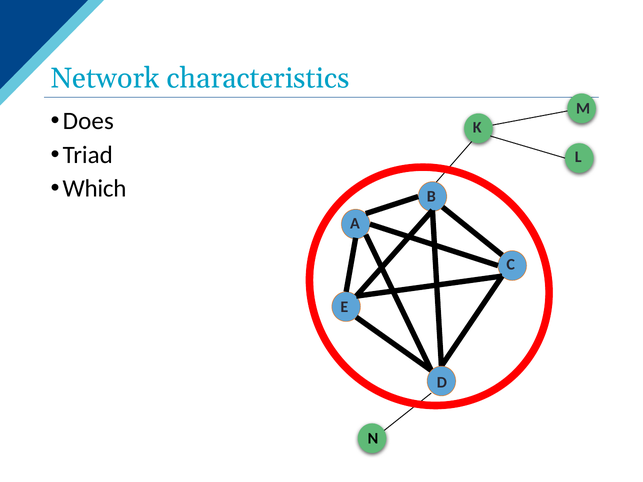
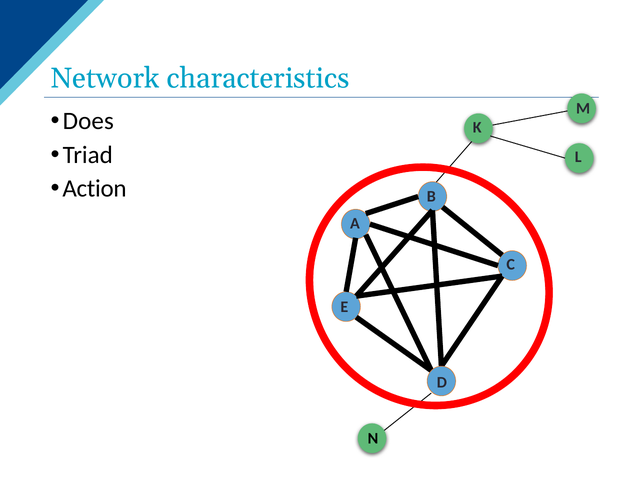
Which: Which -> Action
